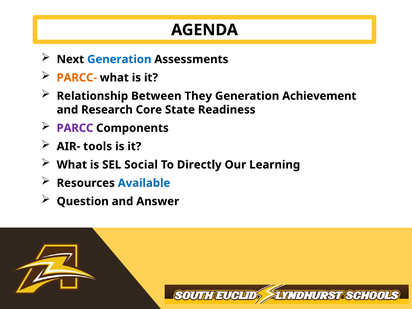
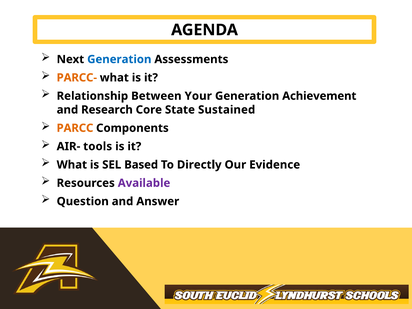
They: They -> Your
Readiness: Readiness -> Sustained
PARCC colour: purple -> orange
Social: Social -> Based
Learning: Learning -> Evidence
Available colour: blue -> purple
